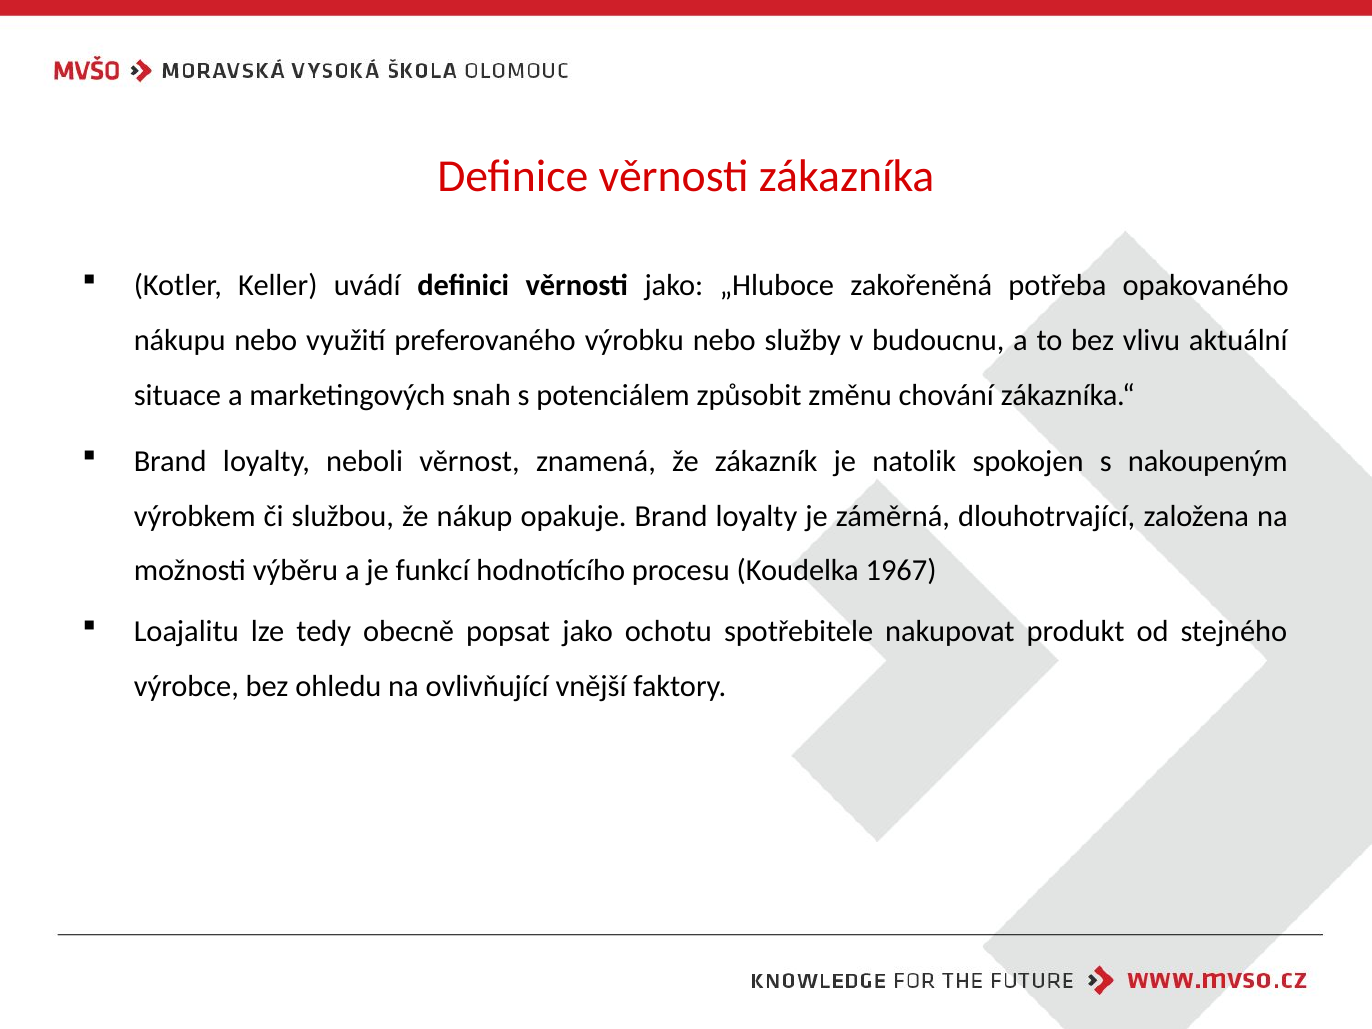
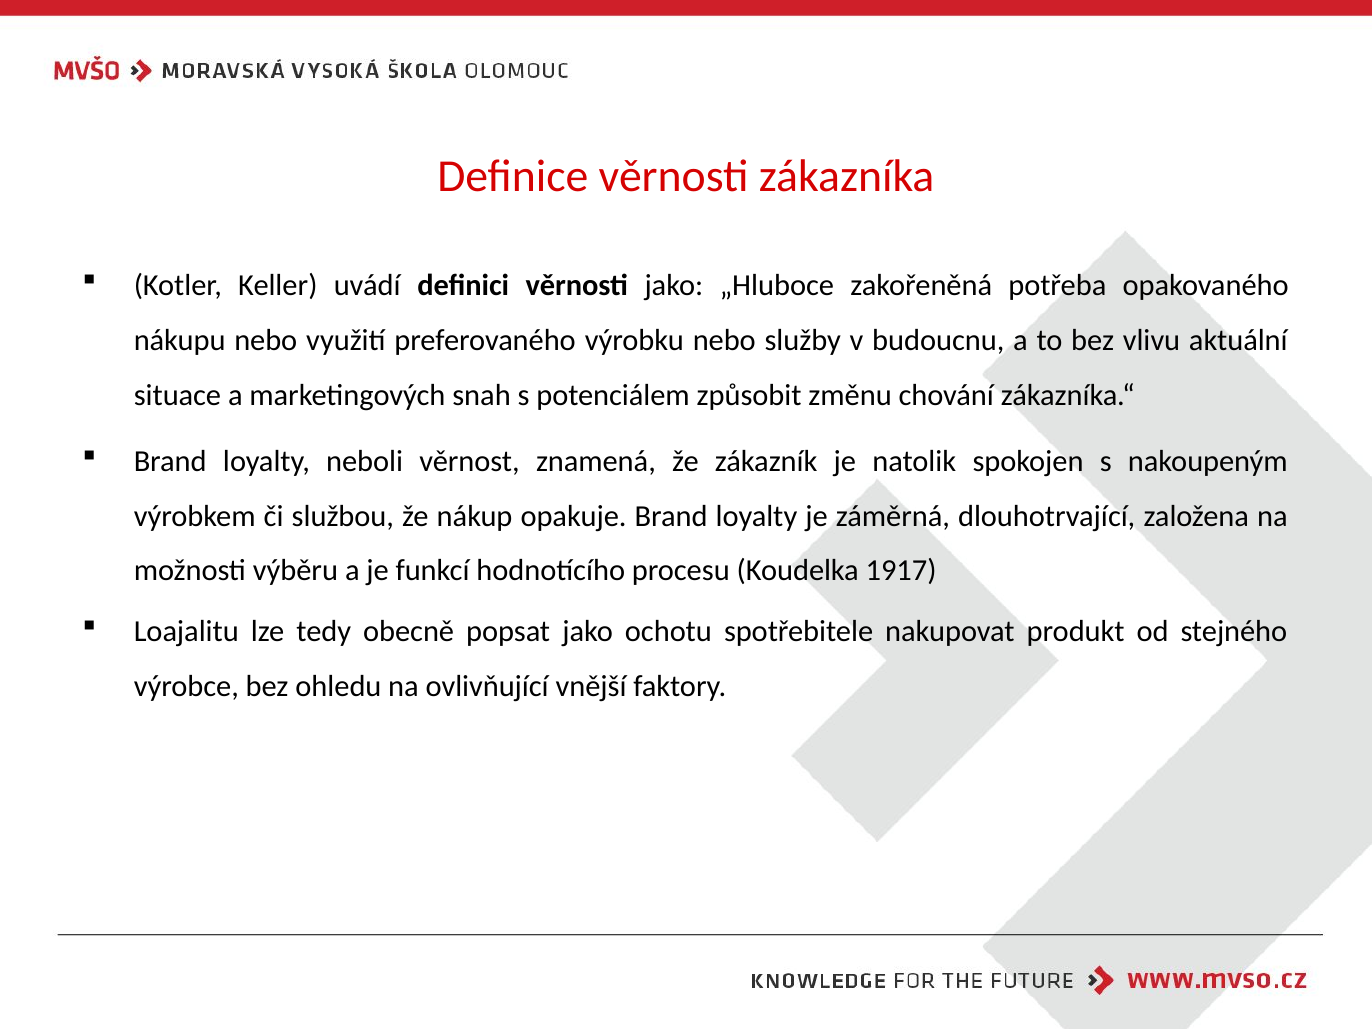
1967: 1967 -> 1917
